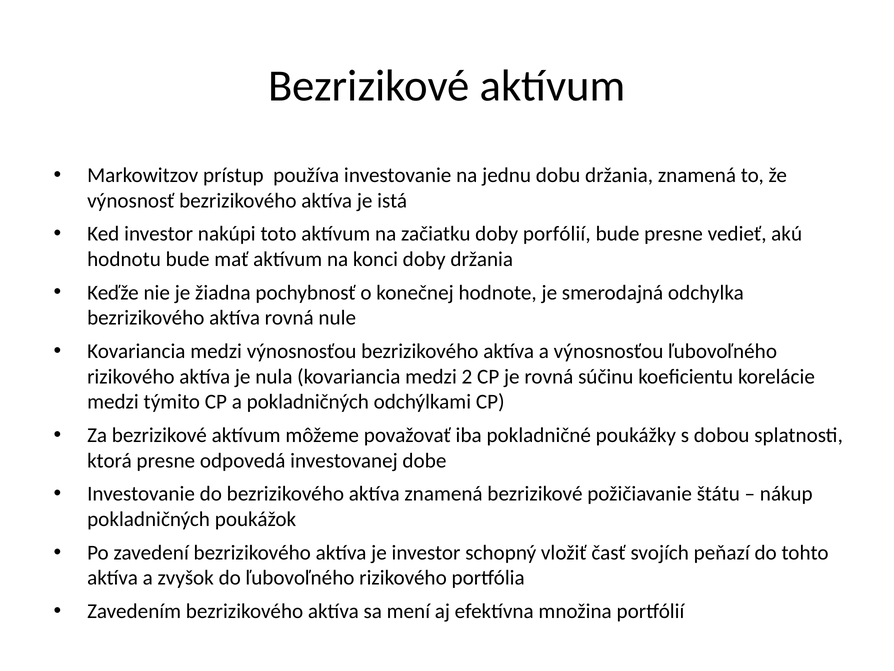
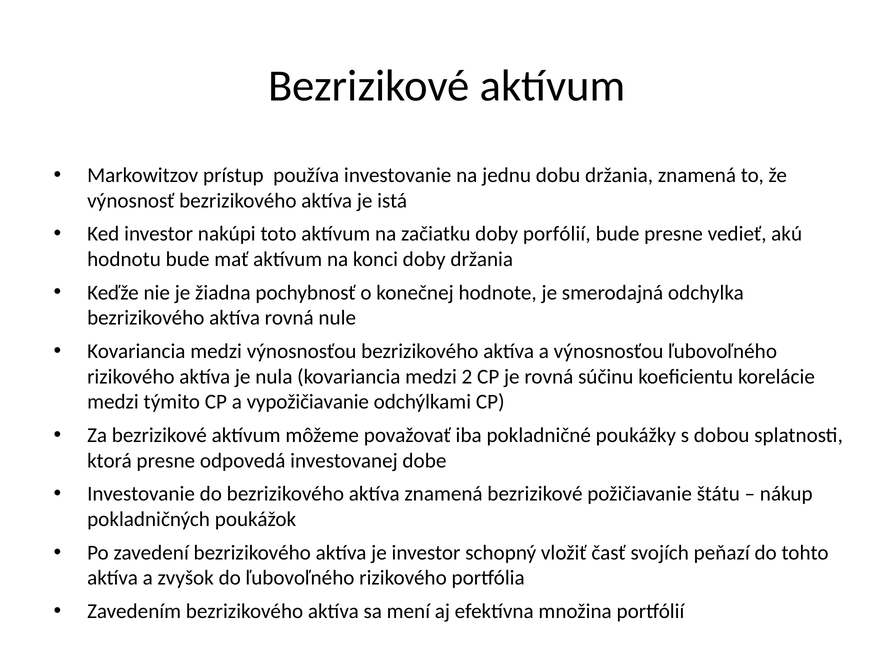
a pokladničných: pokladničných -> vypožičiavanie
